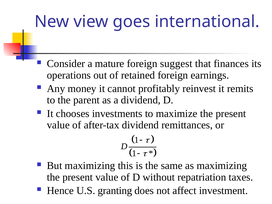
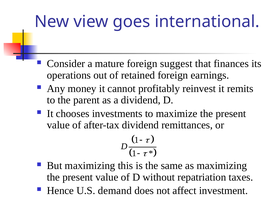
granting: granting -> demand
